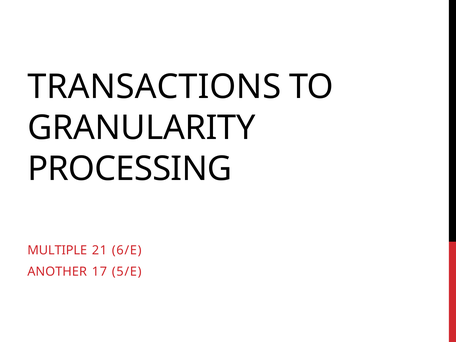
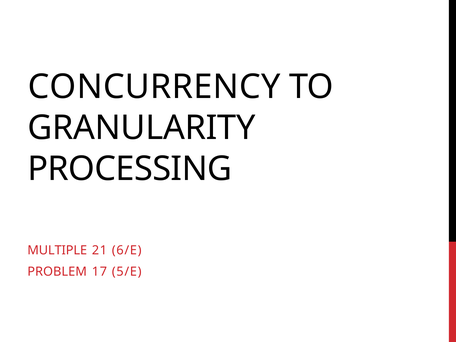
TRANSACTIONS: TRANSACTIONS -> CONCURRENCY
ANOTHER: ANOTHER -> PROBLEM
